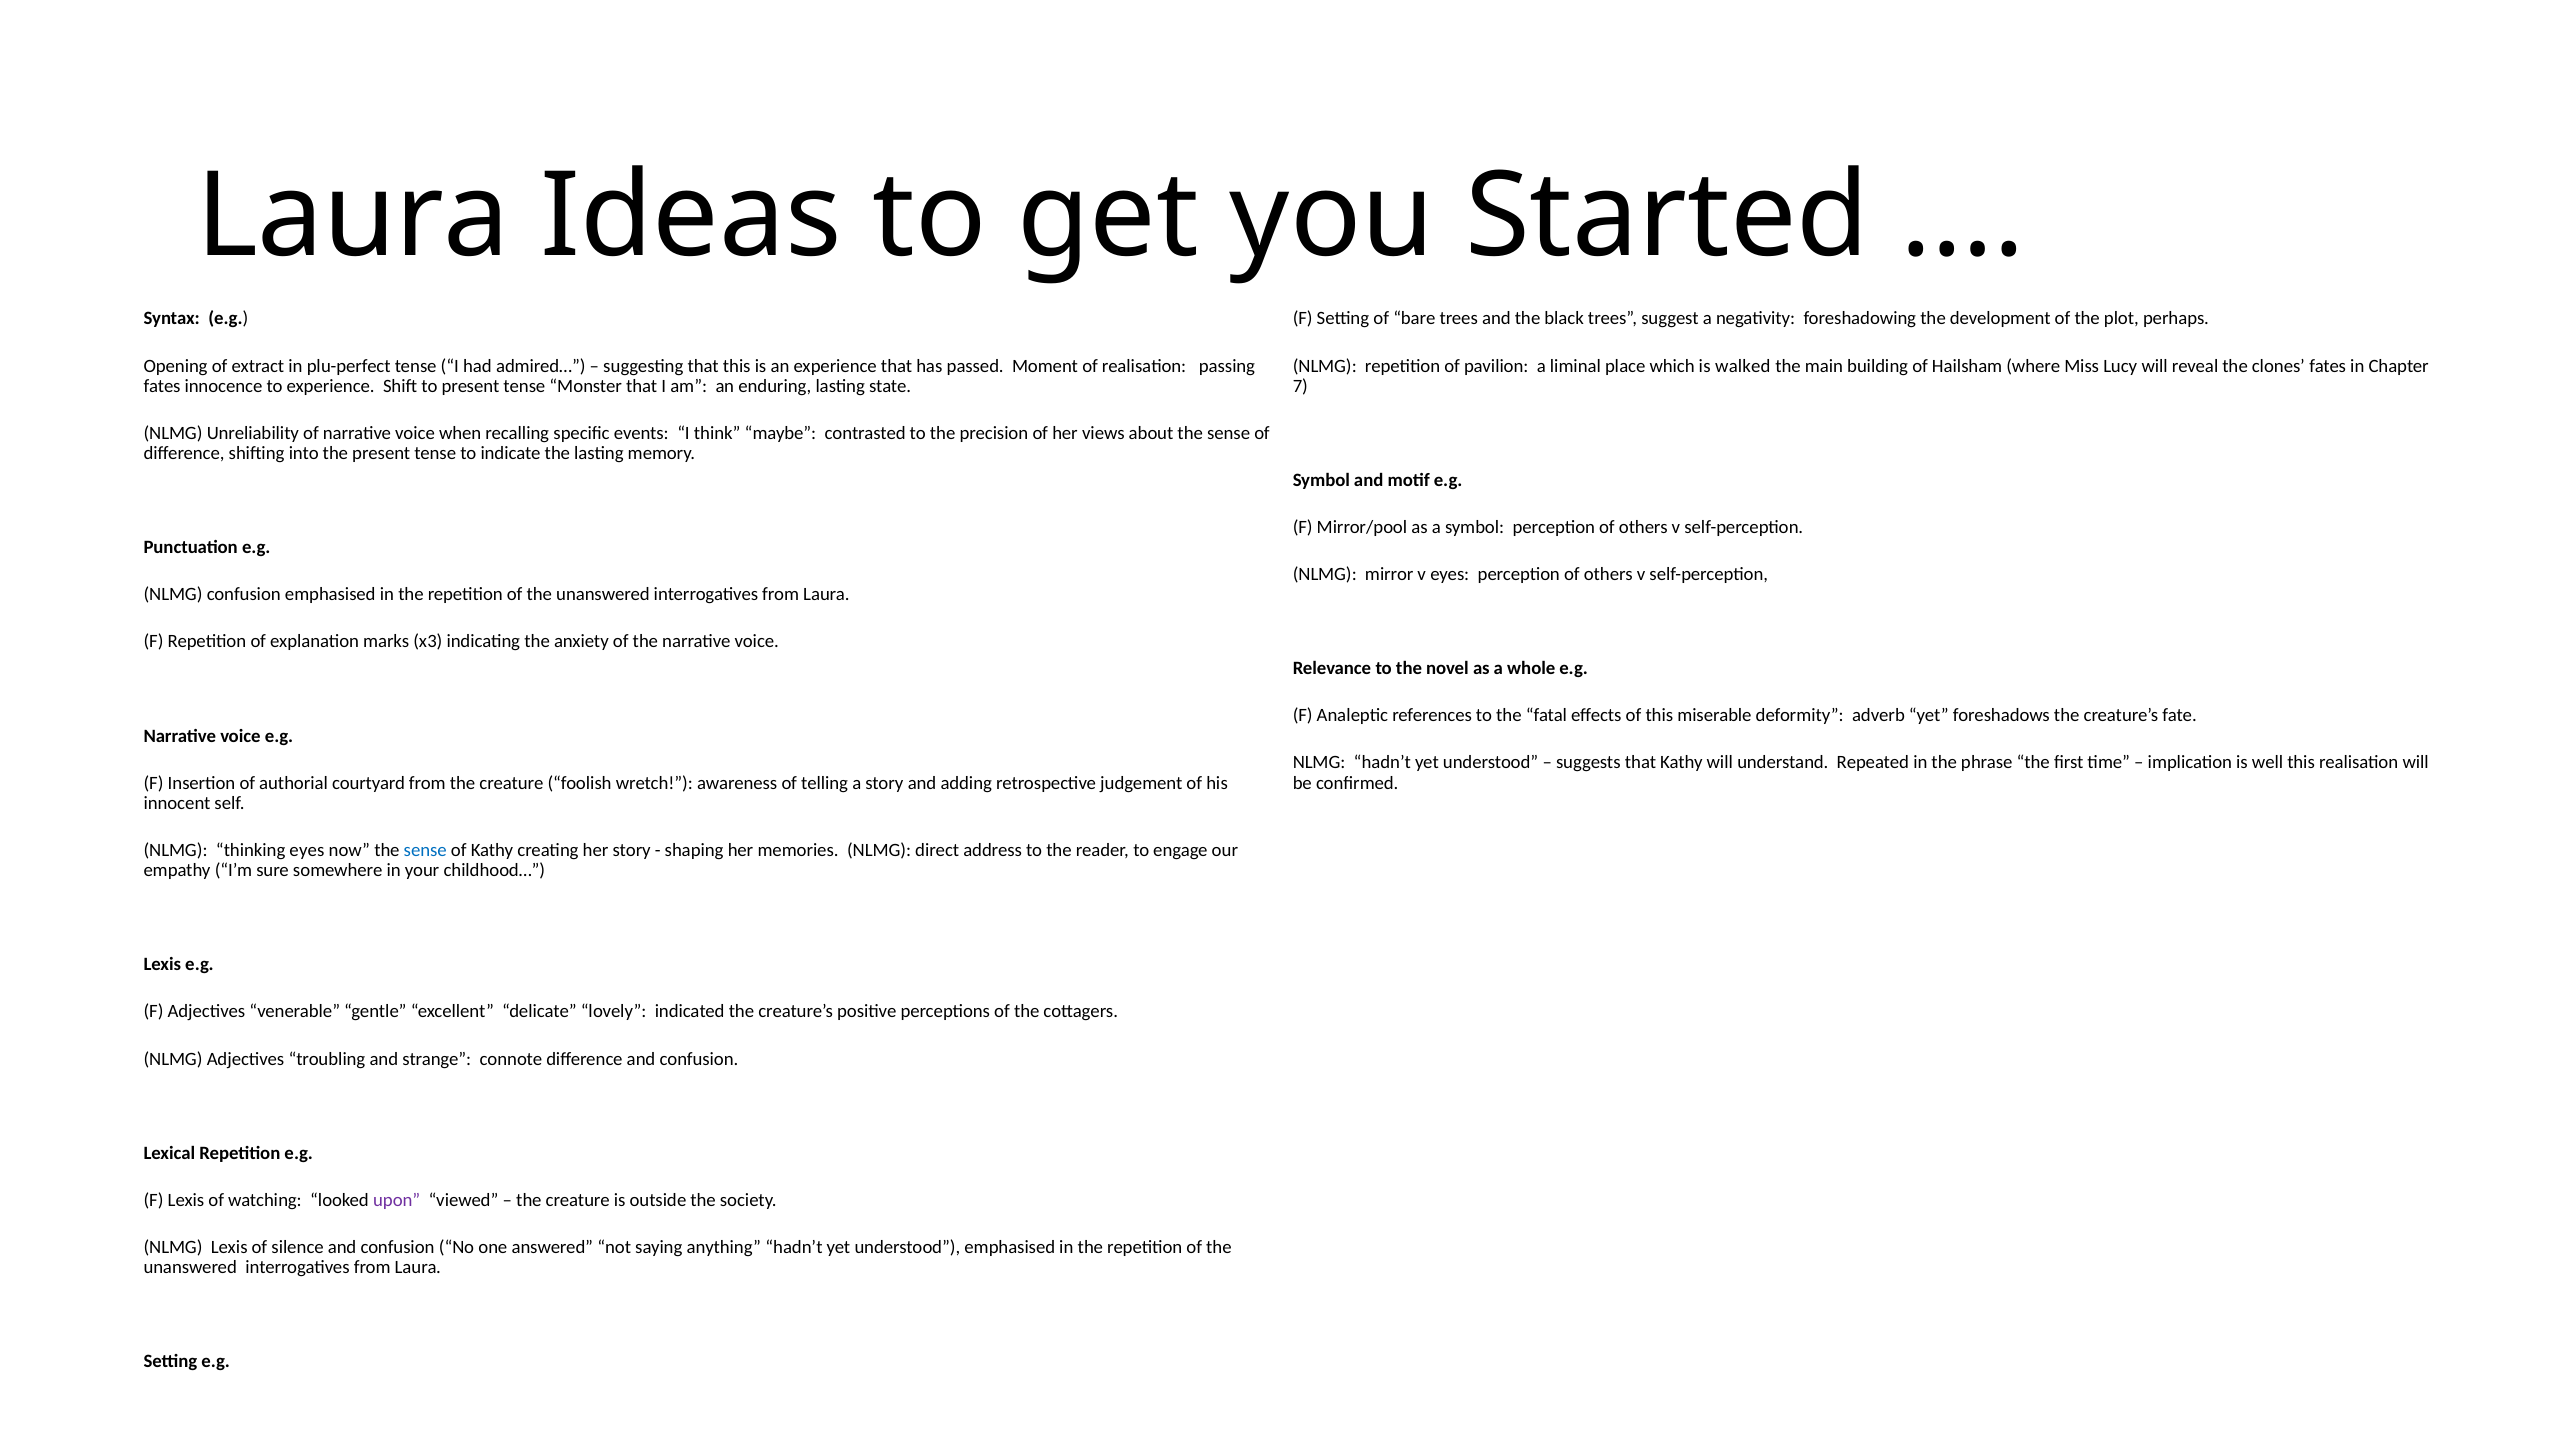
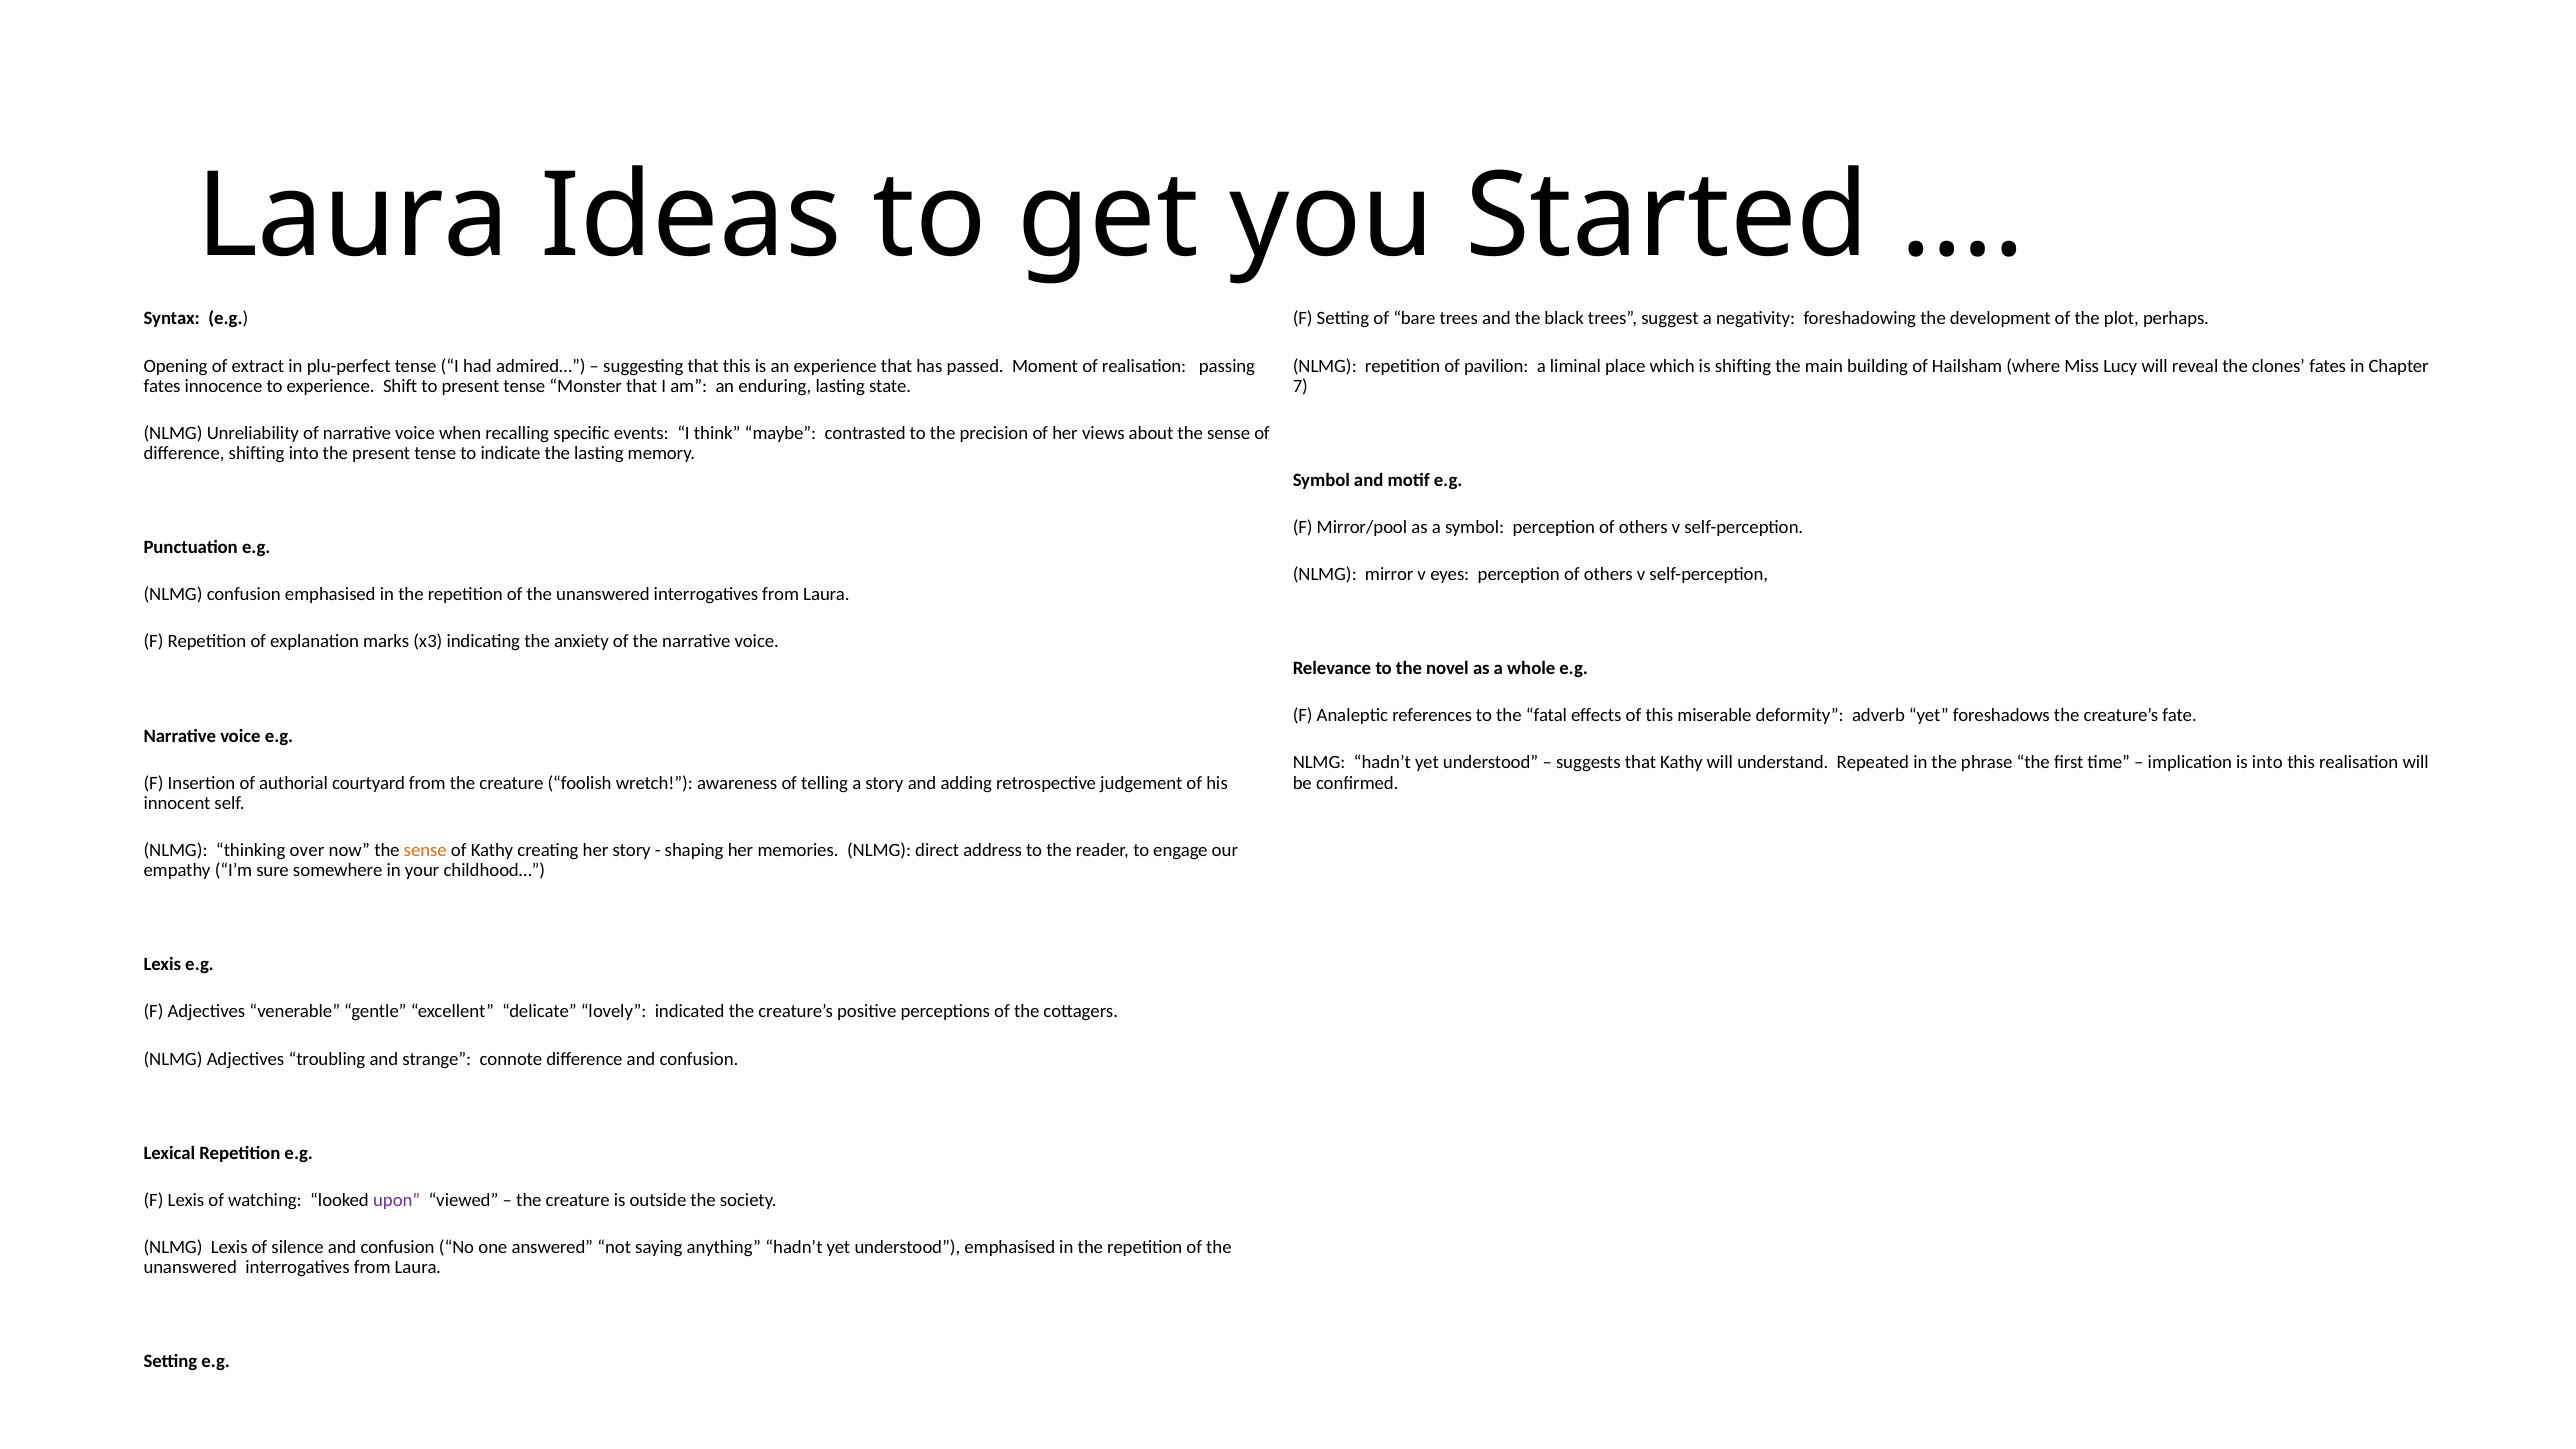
is walked: walked -> shifting
is well: well -> into
thinking eyes: eyes -> over
sense at (425, 850) colour: blue -> orange
